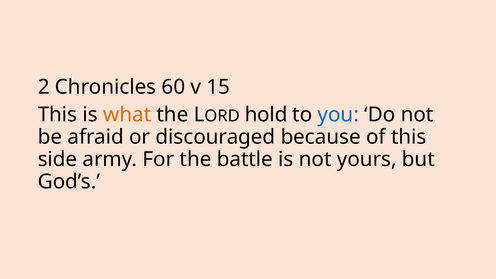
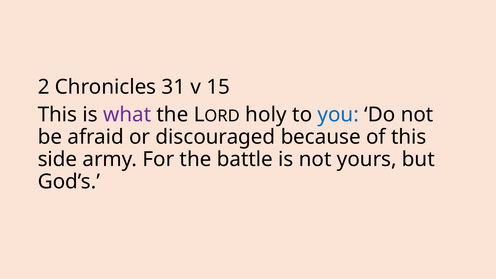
60: 60 -> 31
what colour: orange -> purple
hold: hold -> holy
